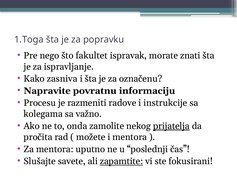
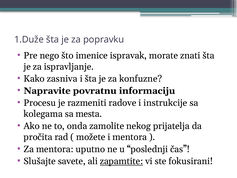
1.Toga: 1.Toga -> 1.Duže
fakultet: fakultet -> imenice
označenu: označenu -> konfuzne
važno: važno -> mesta
prijatelja underline: present -> none
